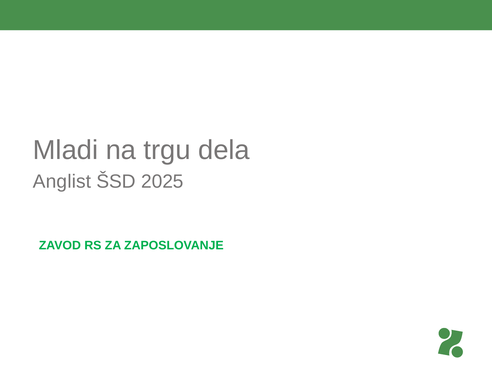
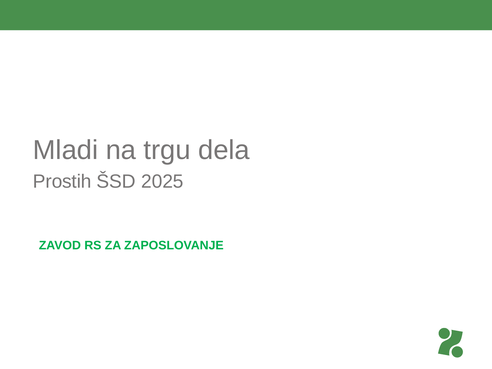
Anglist: Anglist -> Prostih
